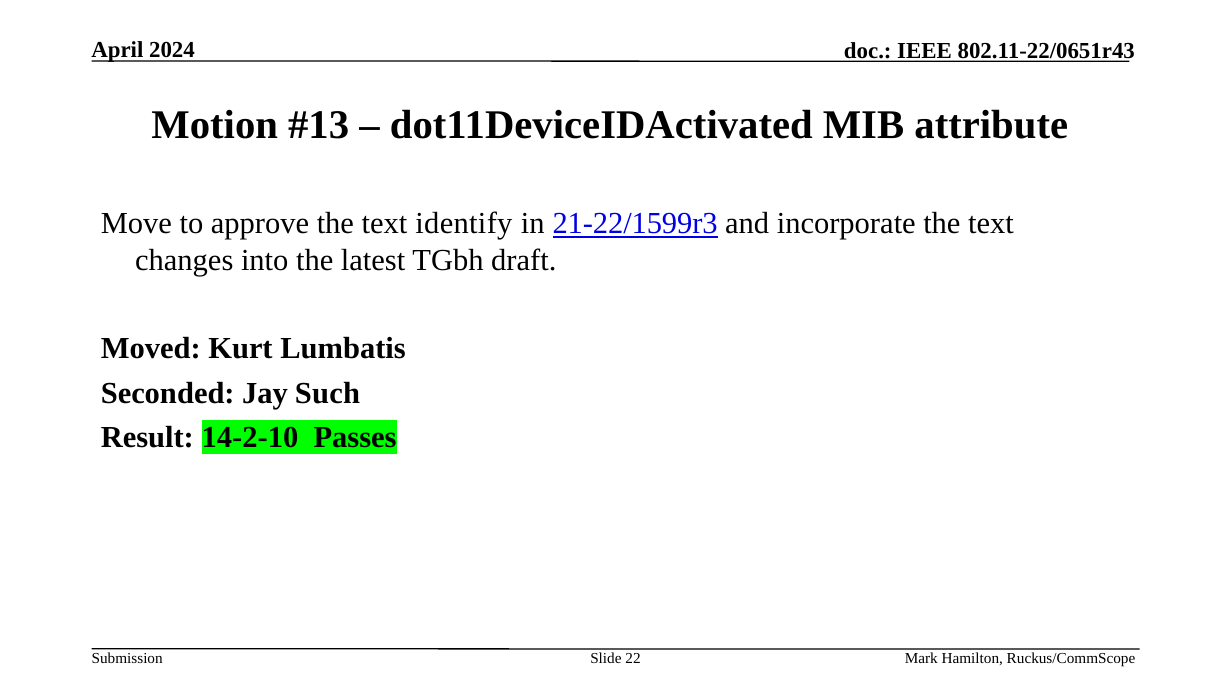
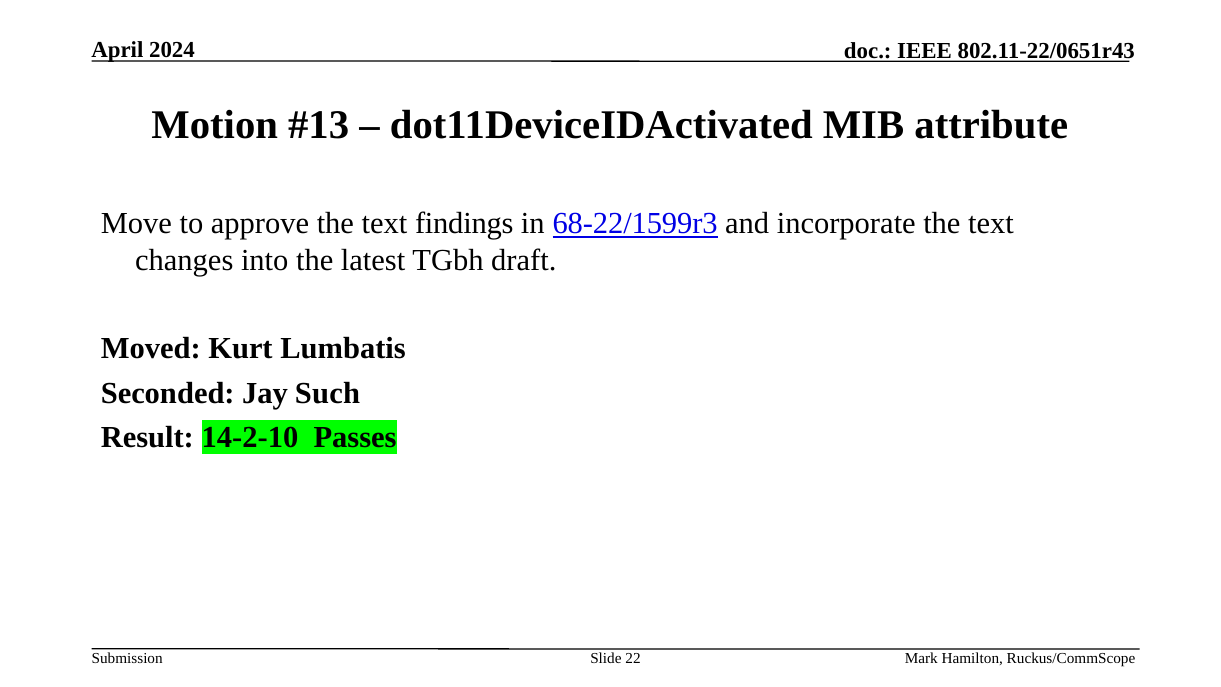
identify: identify -> findings
21-22/1599r3: 21-22/1599r3 -> 68-22/1599r3
